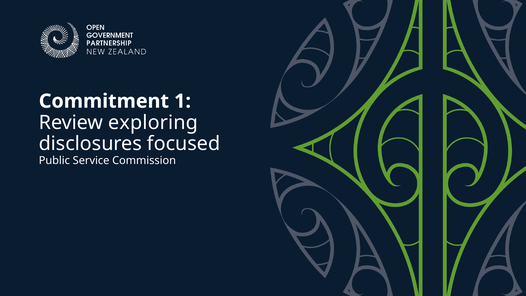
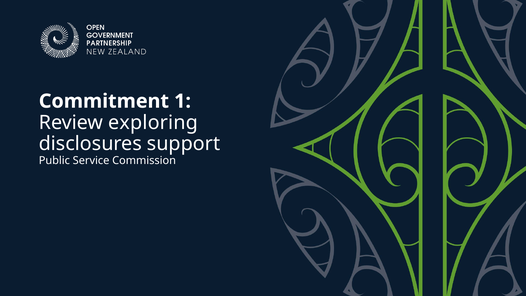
focused: focused -> support
